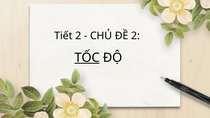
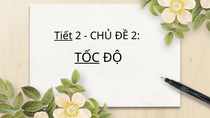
Tiết underline: none -> present
